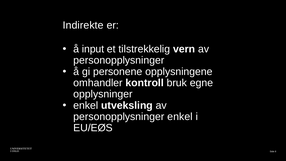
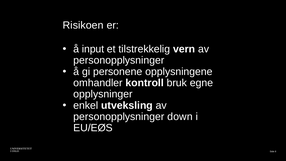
Indirekte: Indirekte -> Risikoen
personopplysninger enkel: enkel -> down
